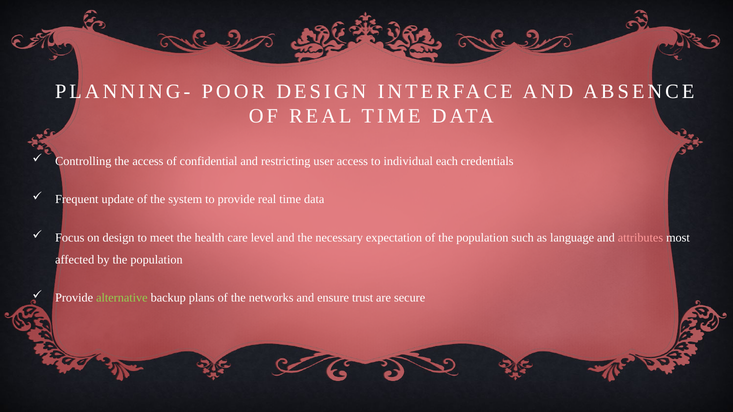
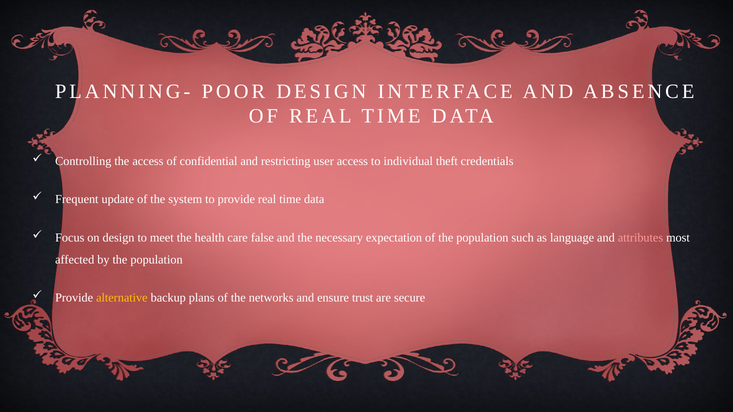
each: each -> theft
level: level -> false
alternative colour: light green -> yellow
